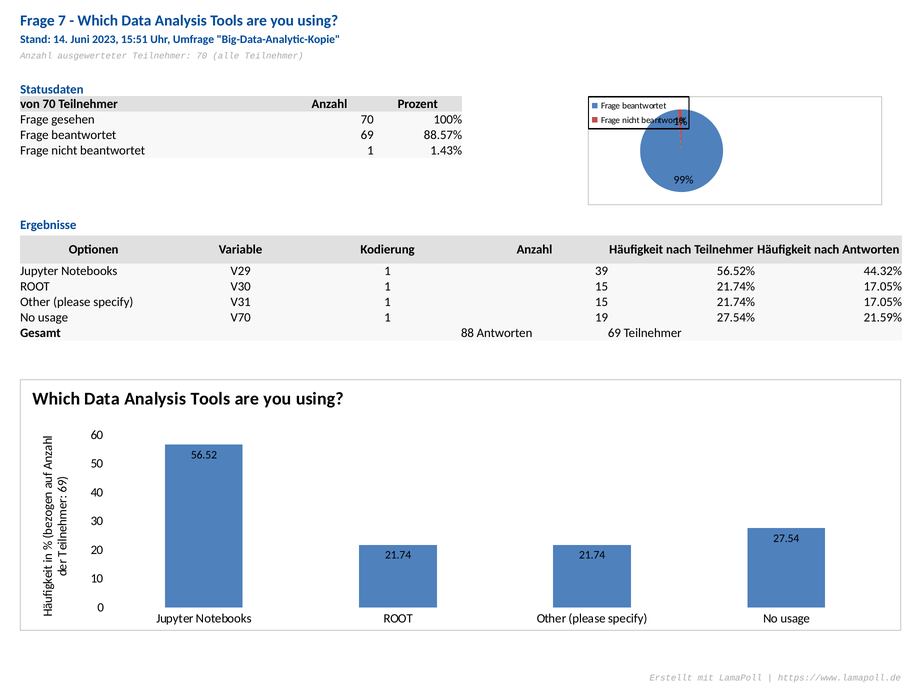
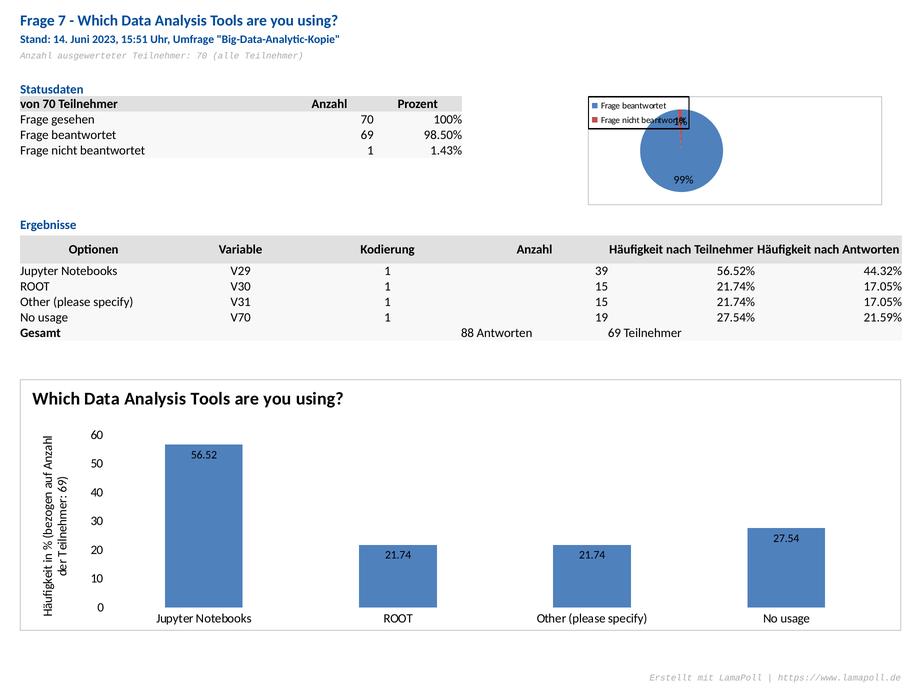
88.57%: 88.57% -> 98.50%
